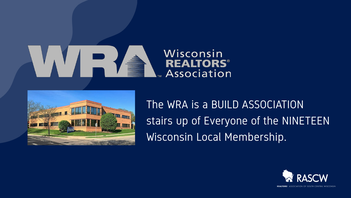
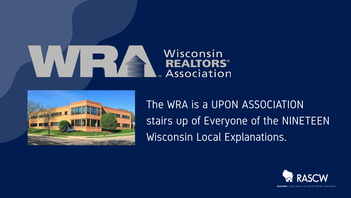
BUILD: BUILD -> UPON
Membership: Membership -> Explanations
